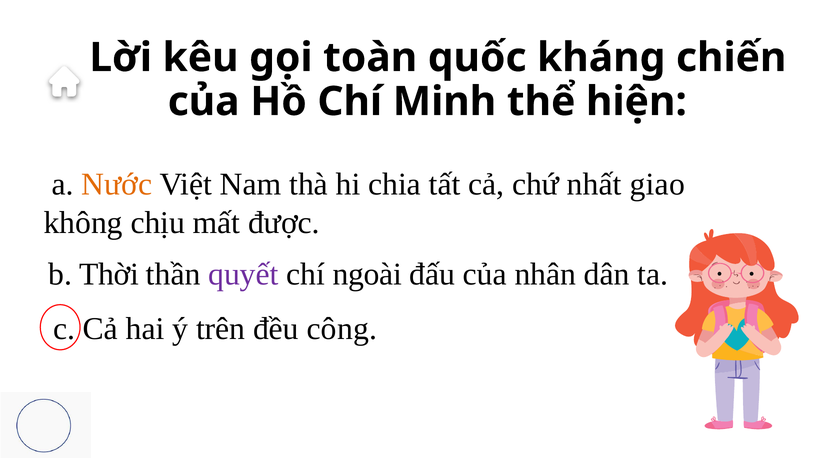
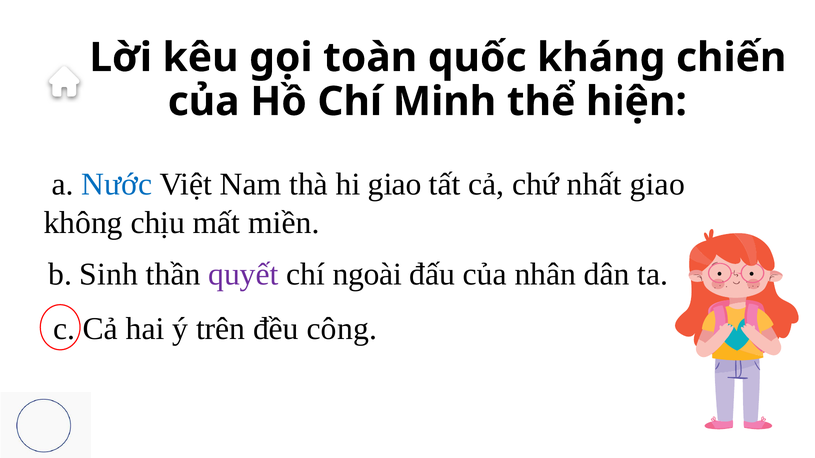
Nước colour: orange -> blue
hi chia: chia -> giao
được: được -> miền
Thời: Thời -> Sinh
